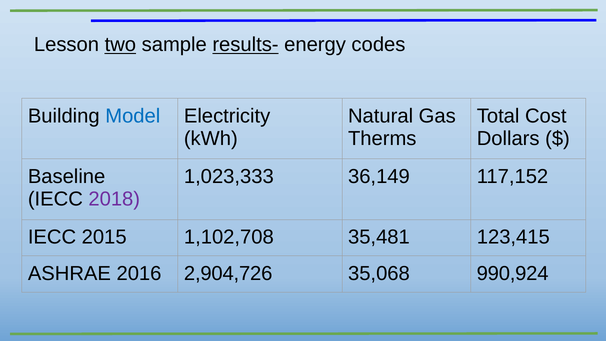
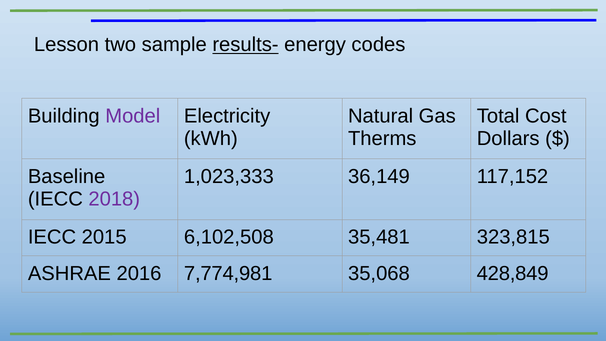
two underline: present -> none
Model colour: blue -> purple
1,102,708: 1,102,708 -> 6,102,508
123,415: 123,415 -> 323,815
2,904,726: 2,904,726 -> 7,774,981
990,924: 990,924 -> 428,849
